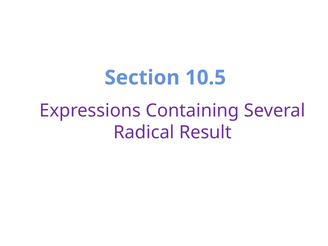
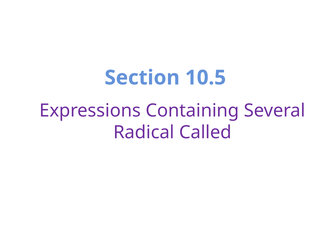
Result: Result -> Called
